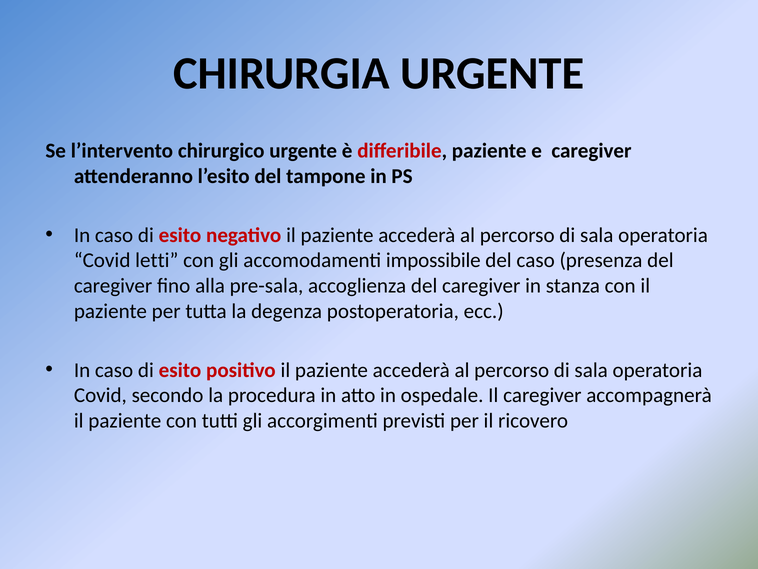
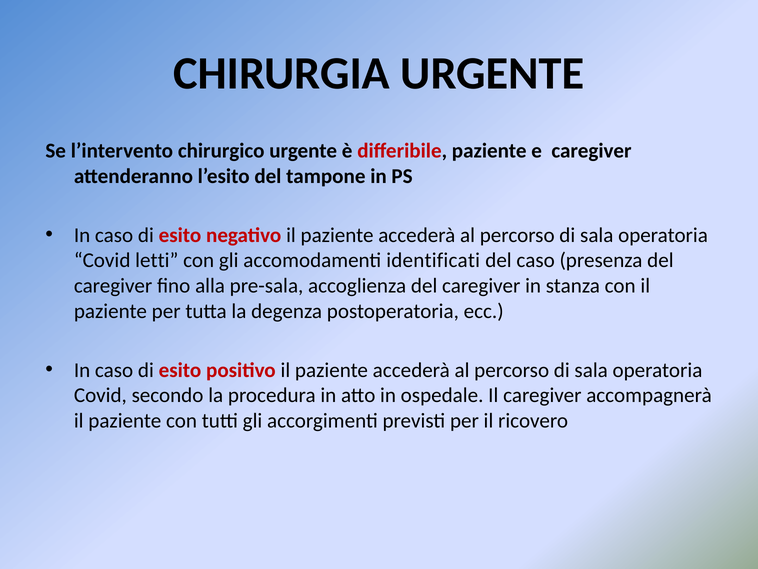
impossibile: impossibile -> identificati
